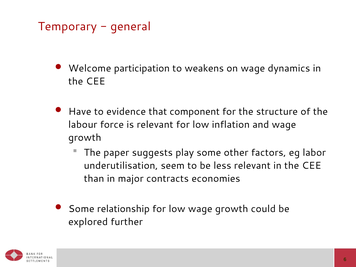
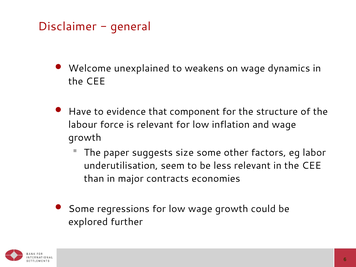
Temporary: Temporary -> Disclaimer
participation: participation -> unexplained
play: play -> size
relationship: relationship -> regressions
